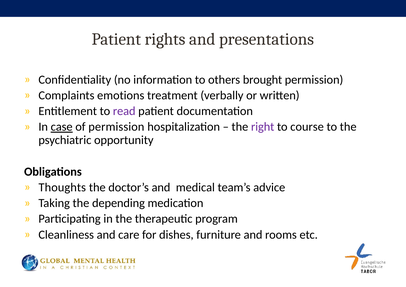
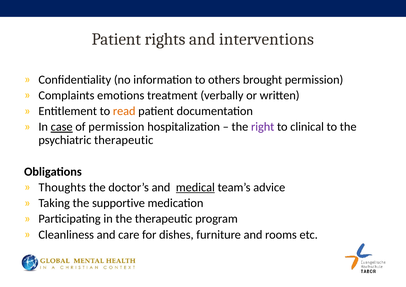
presentations: presentations -> interventions
read colour: purple -> orange
course: course -> clinical
psychiatric opportunity: opportunity -> therapeutic
medical underline: none -> present
depending: depending -> supportive
